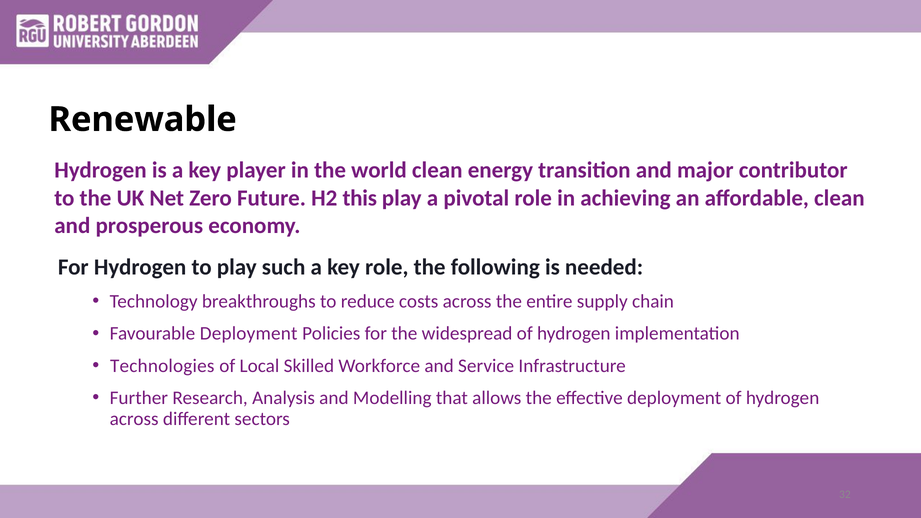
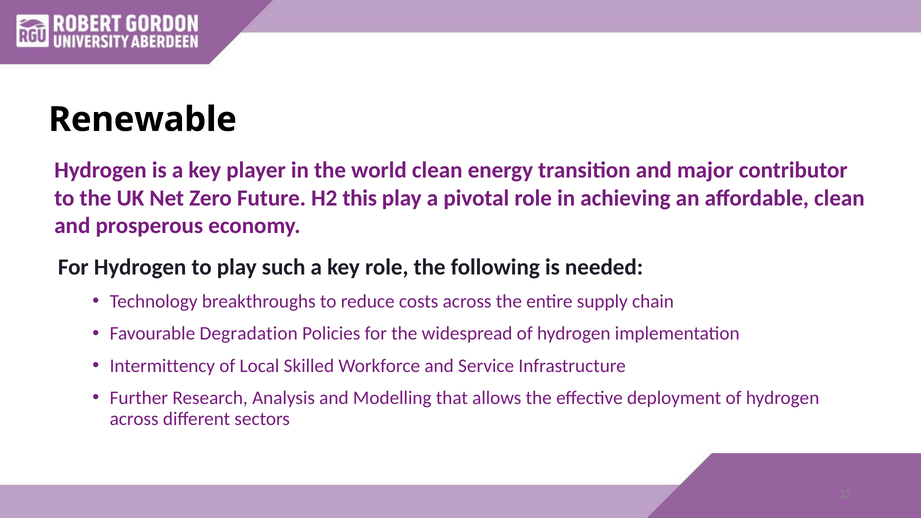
Favourable Deployment: Deployment -> Degradation
Technologies: Technologies -> Intermittency
